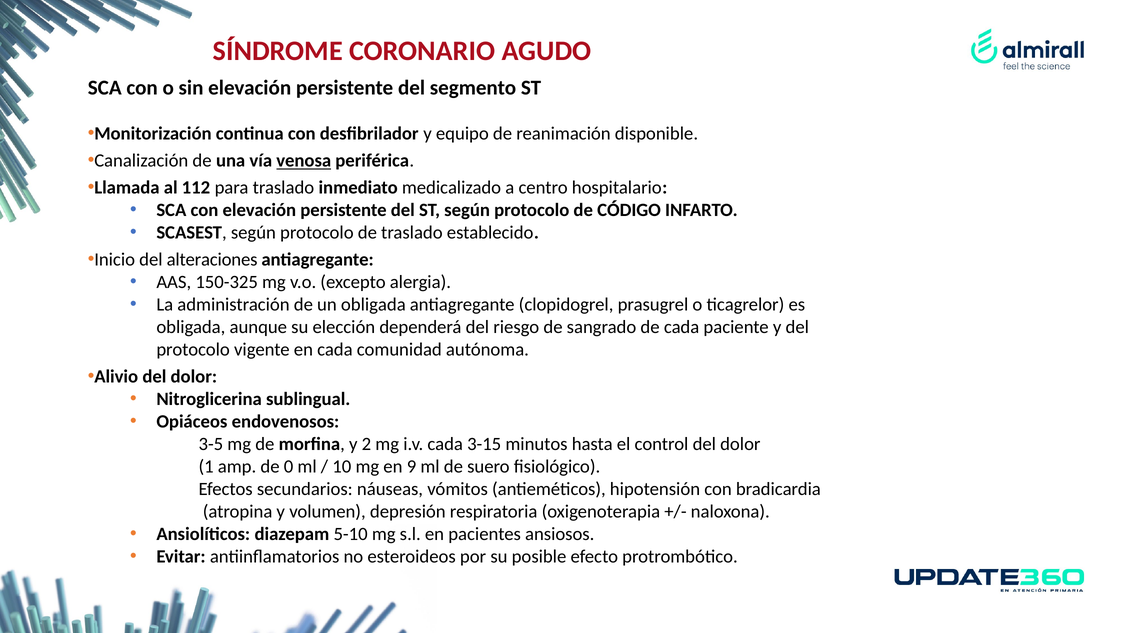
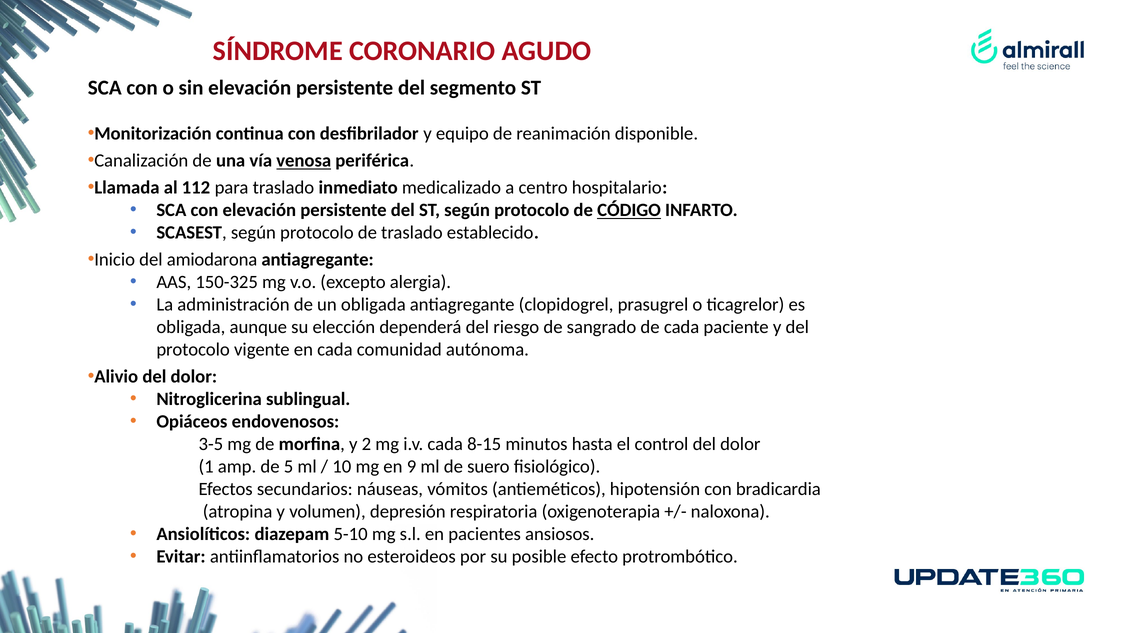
CÓDIGO underline: none -> present
alteraciones: alteraciones -> amiodarona
3-15: 3-15 -> 8-15
0: 0 -> 5
